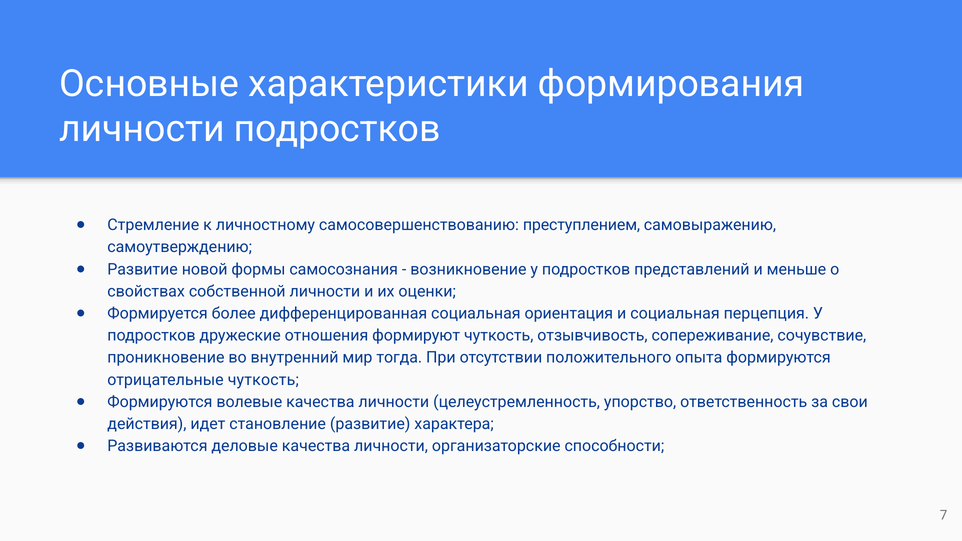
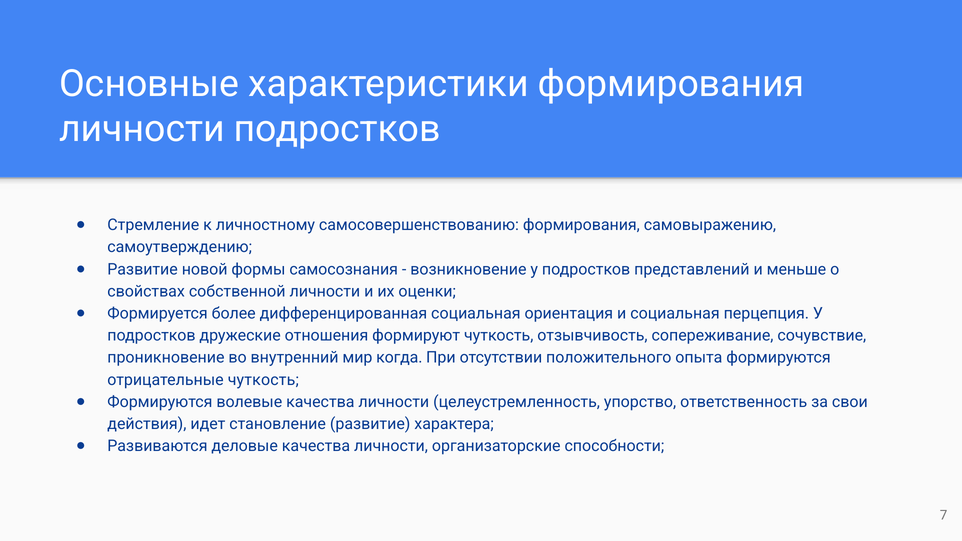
самосовершенствованию преступлением: преступлением -> формирования
тогда: тогда -> когда
